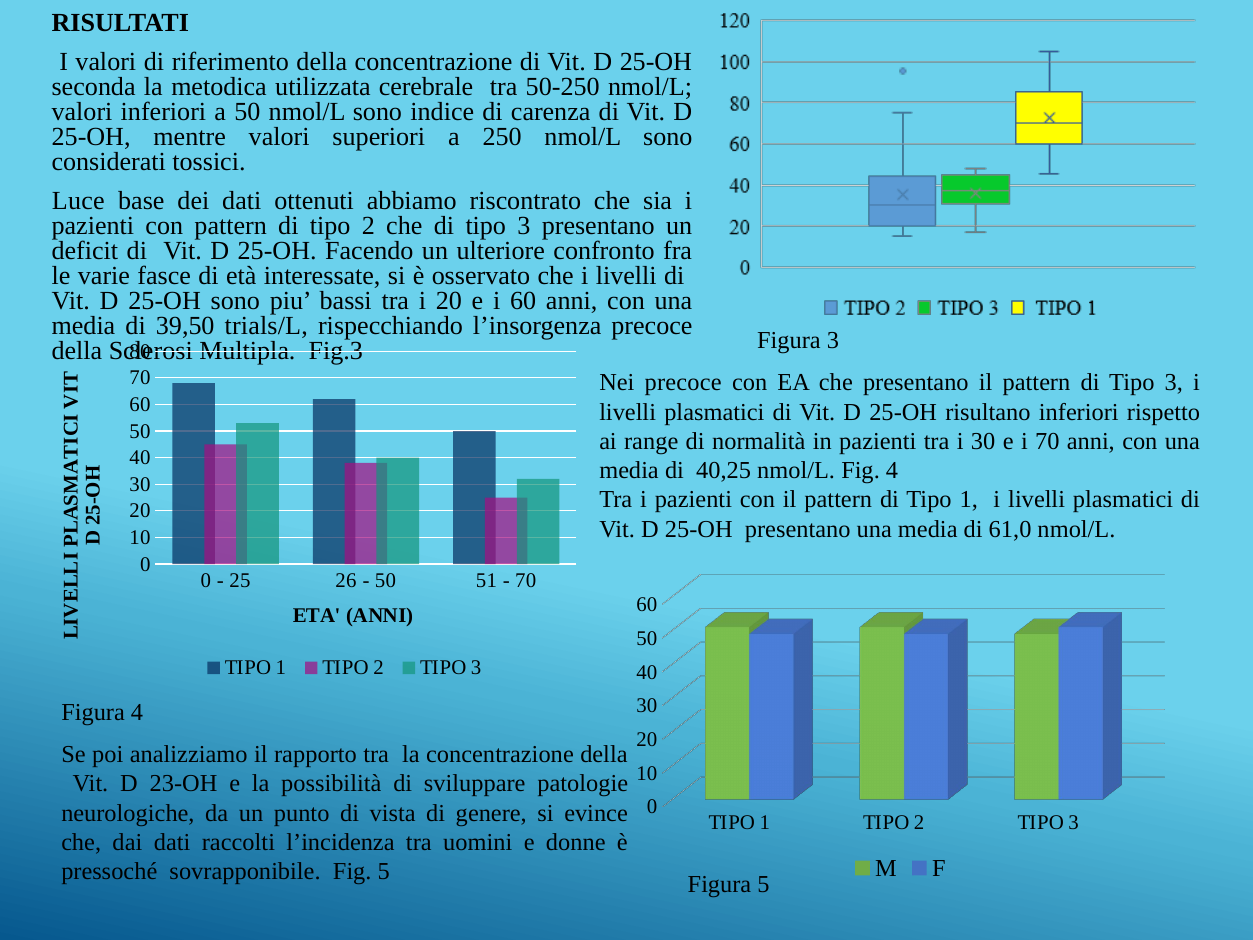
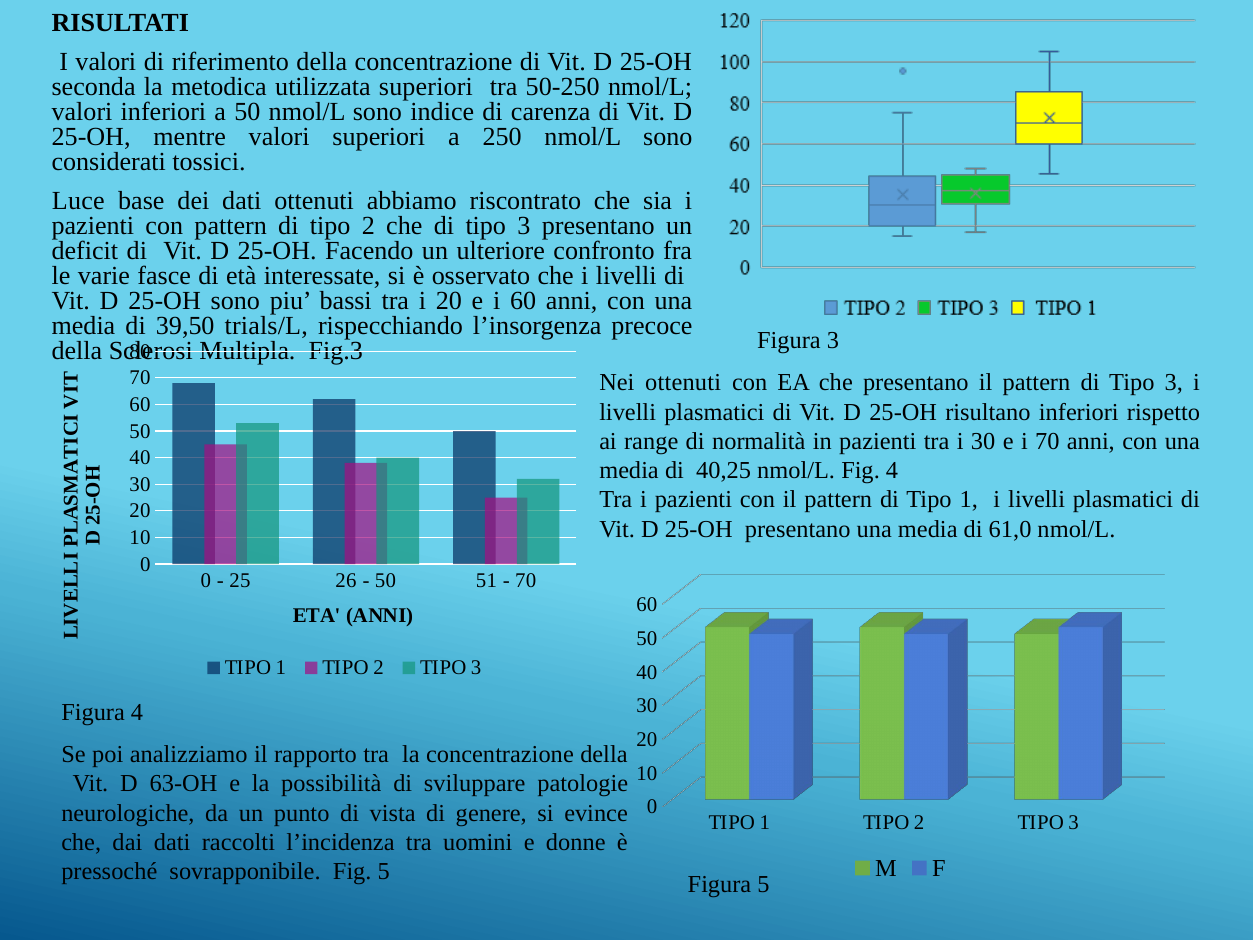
utilizzata cerebrale: cerebrale -> superiori
Nei precoce: precoce -> ottenuti
23-OH: 23-OH -> 63-OH
